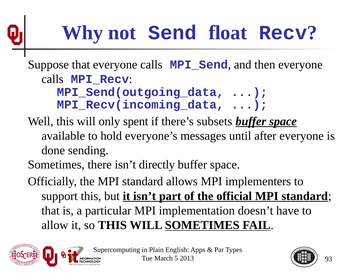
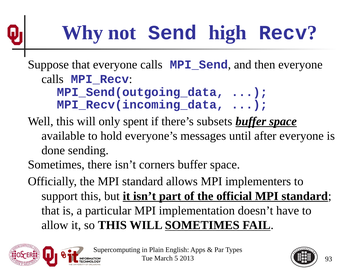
float: float -> high
directly: directly -> corners
